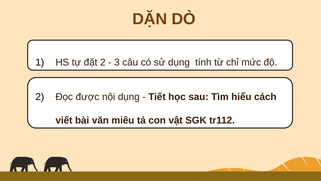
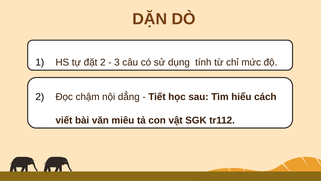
được: được -> chậm
nội dụng: dụng -> dẳng
